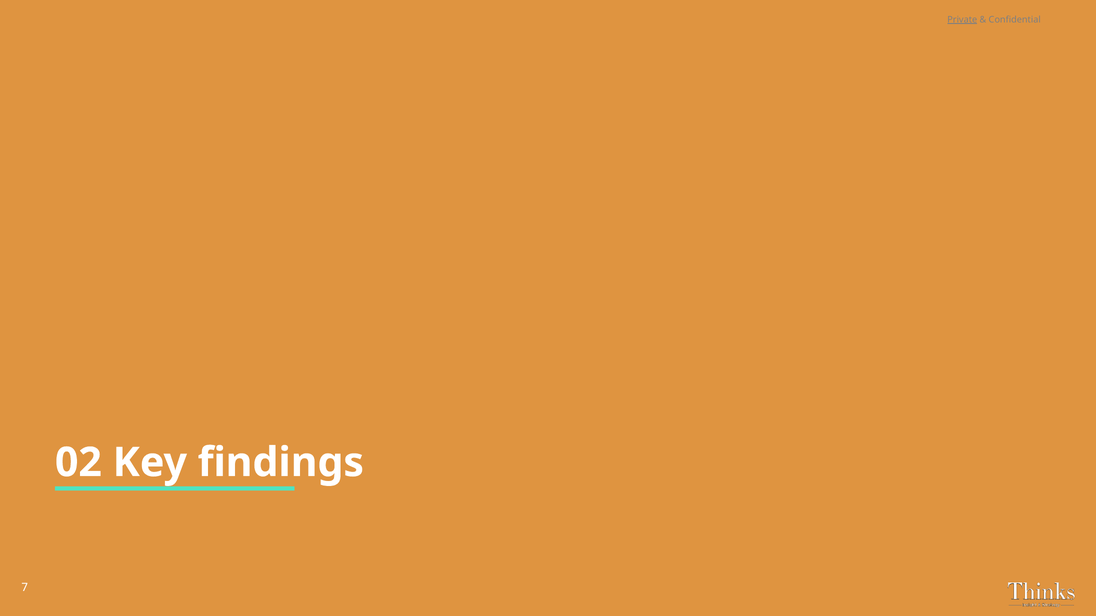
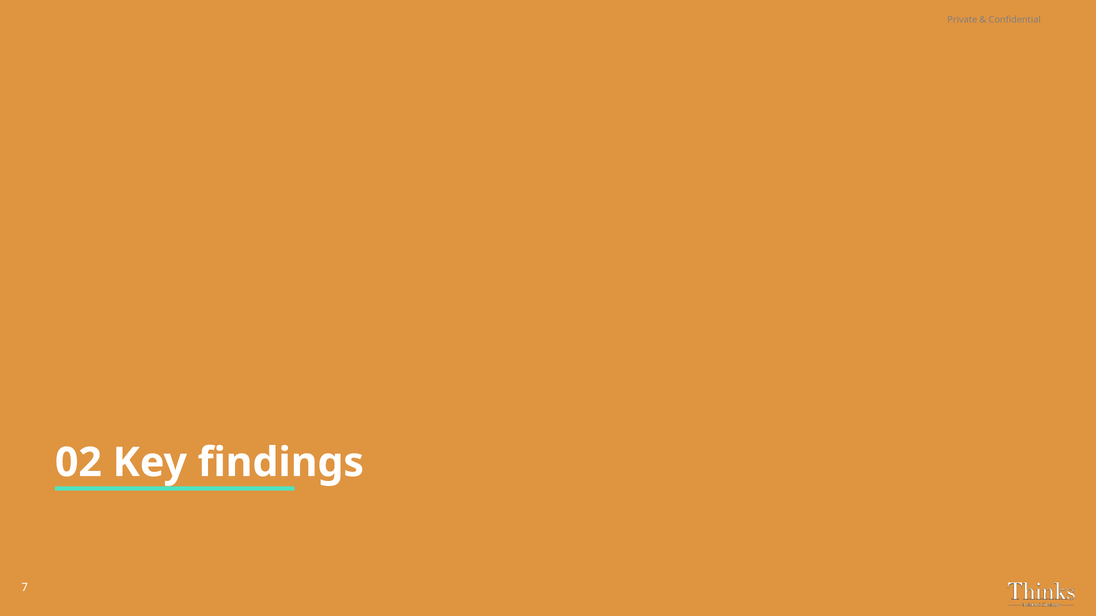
Private underline: present -> none
